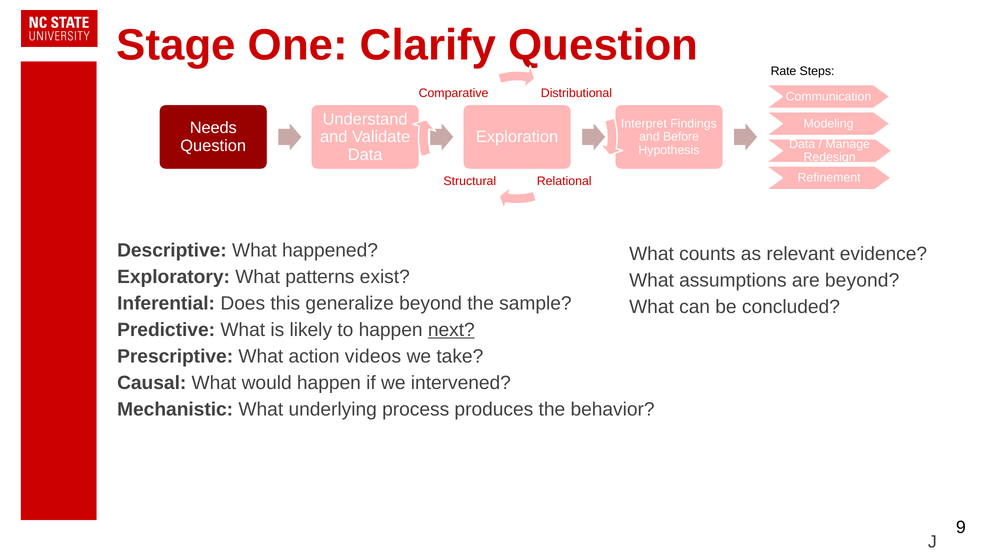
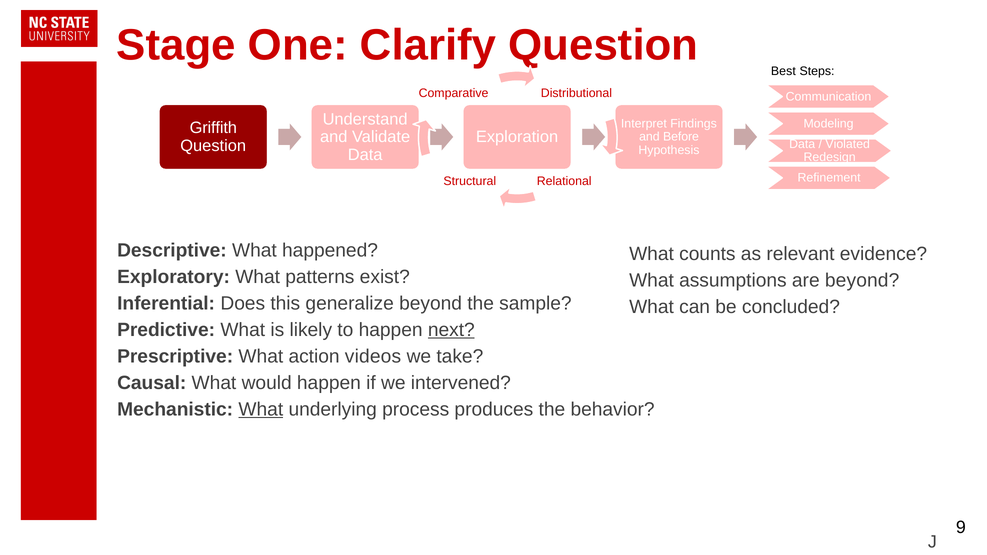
Rate: Rate -> Best
Needs: Needs -> Griffith
Manage: Manage -> Violated
What at (261, 409) underline: none -> present
